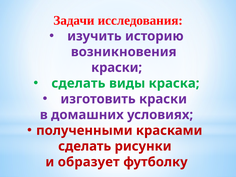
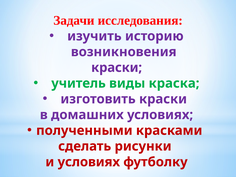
сделать at (78, 83): сделать -> учитель
и образует: образует -> условиях
